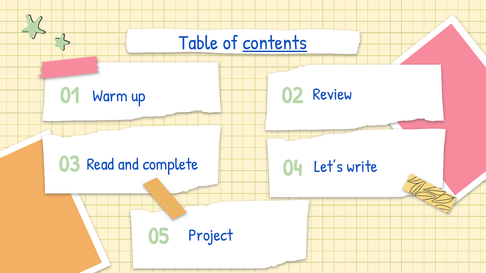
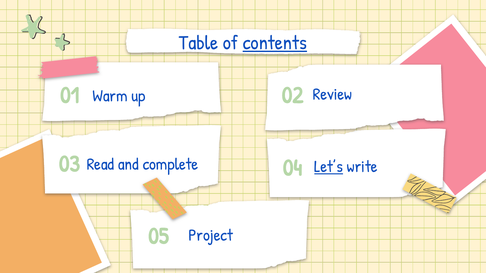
Let’s underline: none -> present
